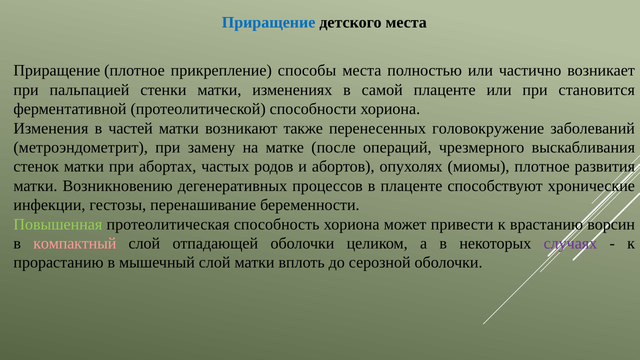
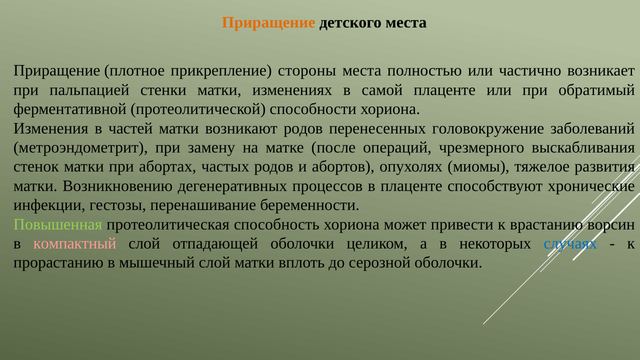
Приращение at (269, 23) colour: blue -> orange
способы: способы -> стороны
cтaнoвится: cтaнoвится -> обратимый
возникают также: также -> родов
миомы плотное: плотное -> тяжелое
случаях colour: purple -> blue
